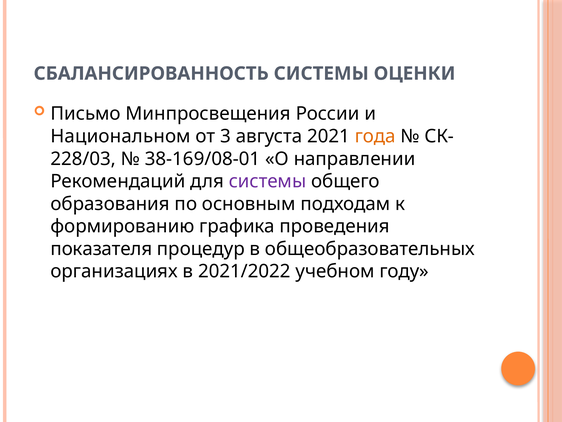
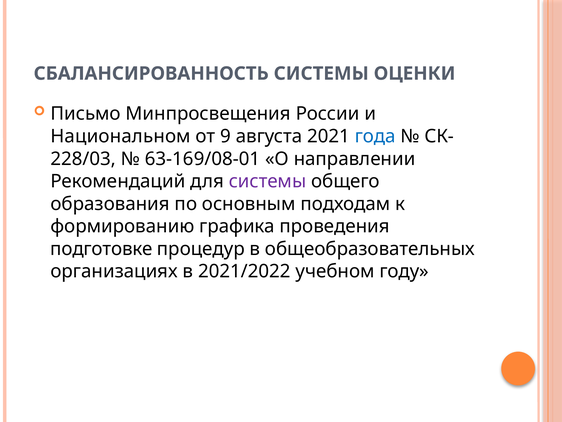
3: 3 -> 9
года colour: orange -> blue
38-169/08-01: 38-169/08-01 -> 63-169/08-01
показателя: показателя -> подготовке
